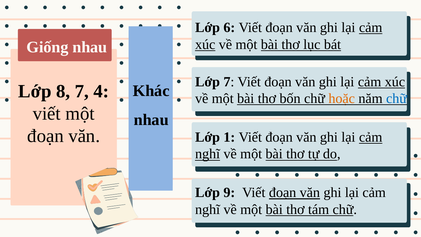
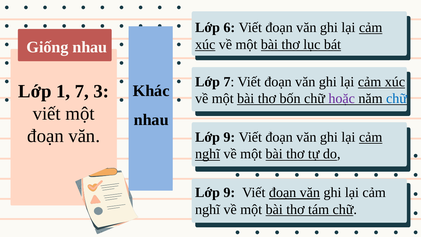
8: 8 -> 1
4: 4 -> 3
hoặc colour: orange -> purple
1 at (229, 137): 1 -> 9
